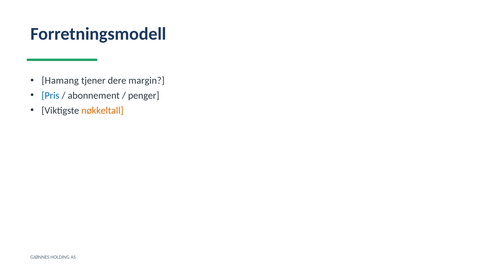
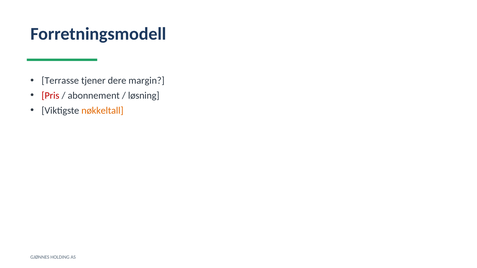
Hamang: Hamang -> Terrasse
Pris colour: blue -> red
penger: penger -> løsning
